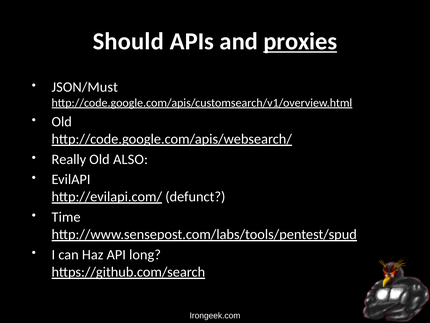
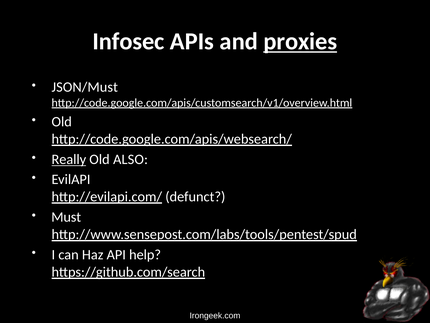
Should: Should -> Infosec
Really underline: none -> present
Time: Time -> Must
long: long -> help
